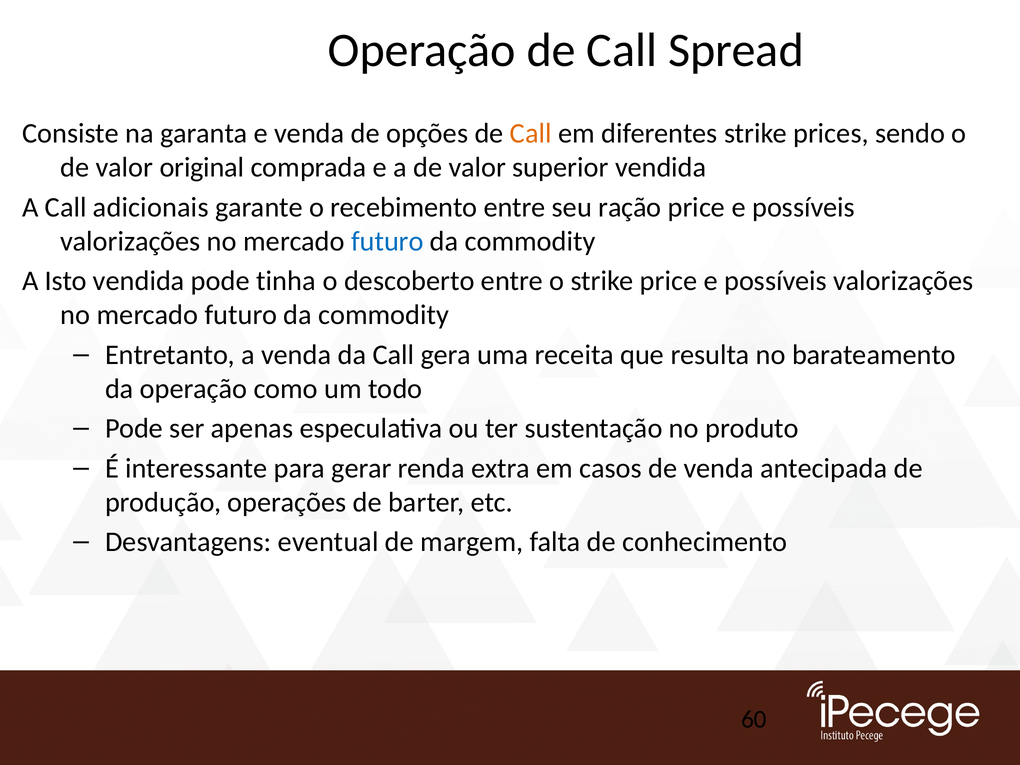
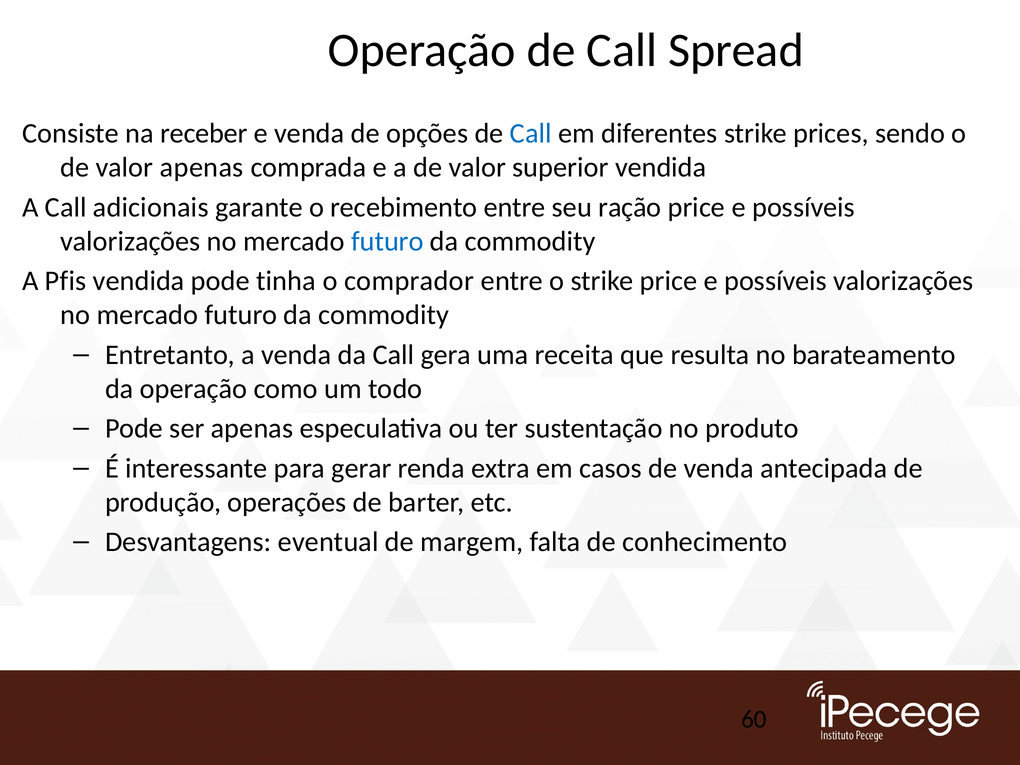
garanta: garanta -> receber
Call at (531, 134) colour: orange -> blue
valor original: original -> apenas
Isto: Isto -> Pfis
descoberto: descoberto -> comprador
